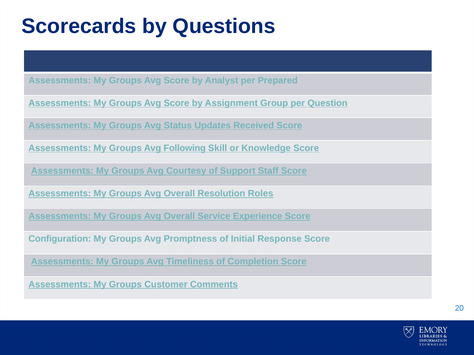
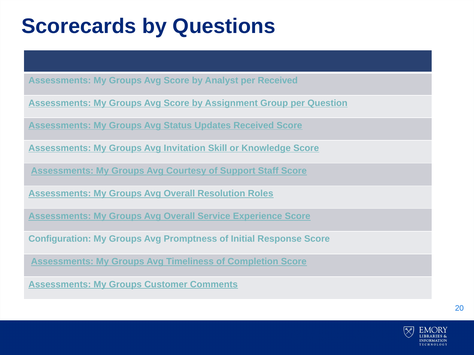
per Prepared: Prepared -> Received
Following: Following -> Invitation
